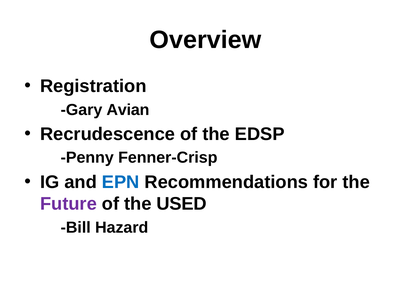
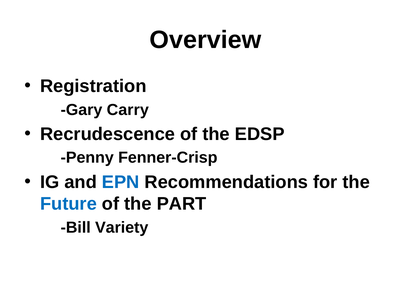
Avian: Avian -> Carry
Future colour: purple -> blue
USED: USED -> PART
Hazard: Hazard -> Variety
